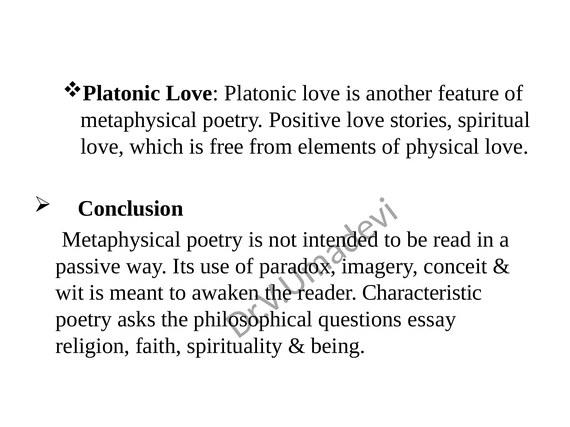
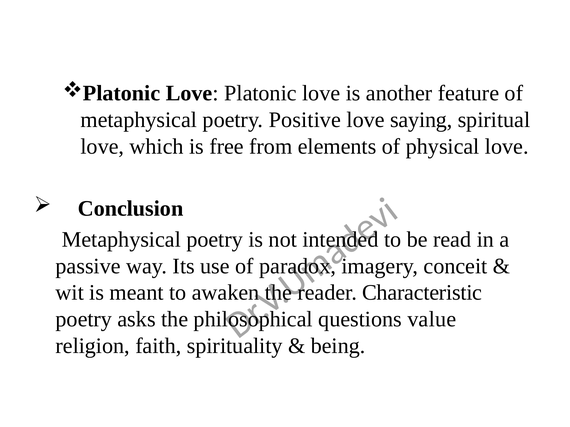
stories: stories -> saying
essay: essay -> value
